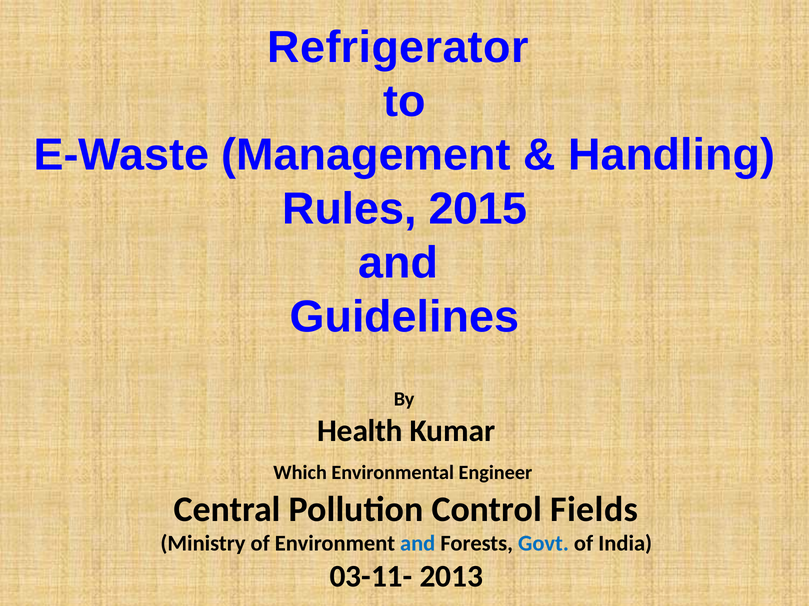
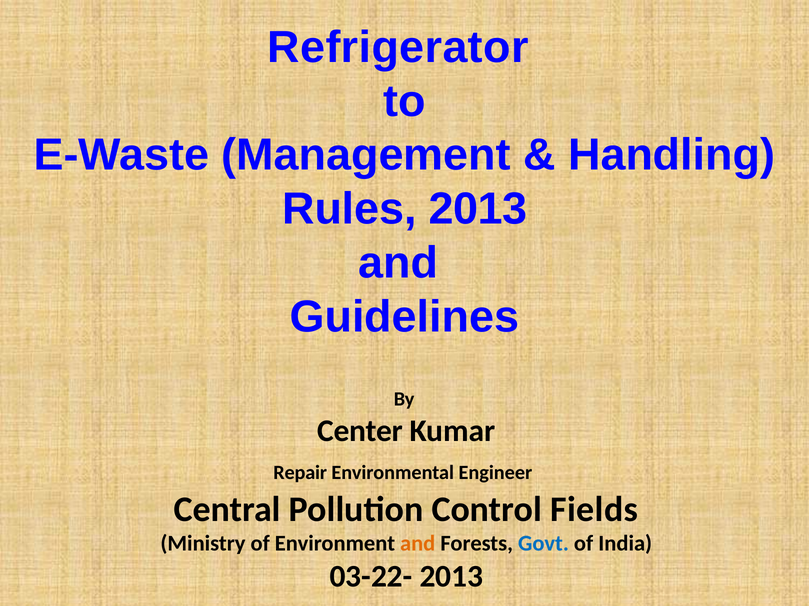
Rules 2015: 2015 -> 2013
Health: Health -> Center
Which: Which -> Repair
and at (418, 544) colour: blue -> orange
03-11-: 03-11- -> 03-22-
